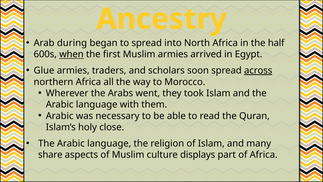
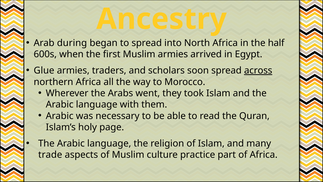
when underline: present -> none
close: close -> page
share: share -> trade
displays: displays -> practice
